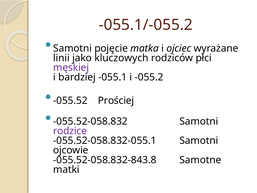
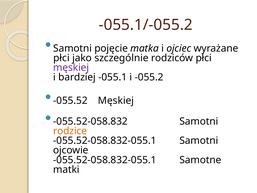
linii at (61, 58): linii -> płci
kluczowych: kluczowych -> szczególnie
-055.52 Prościej: Prościej -> Męskiej
rodzice colour: purple -> orange
-055.52-058.832-843.8 at (105, 160): -055.52-058.832-843.8 -> -055.52-058.832-055.1
